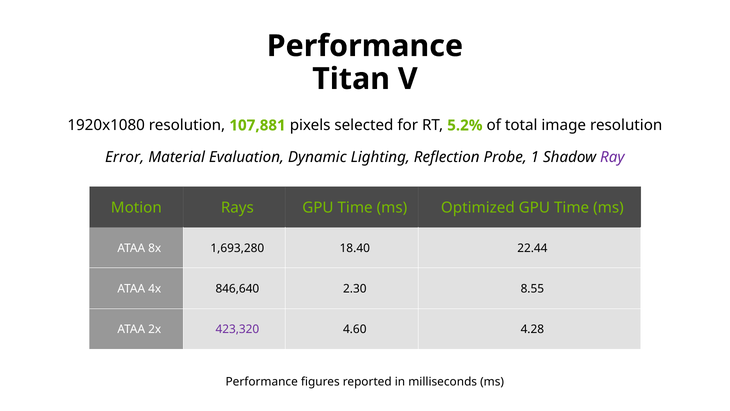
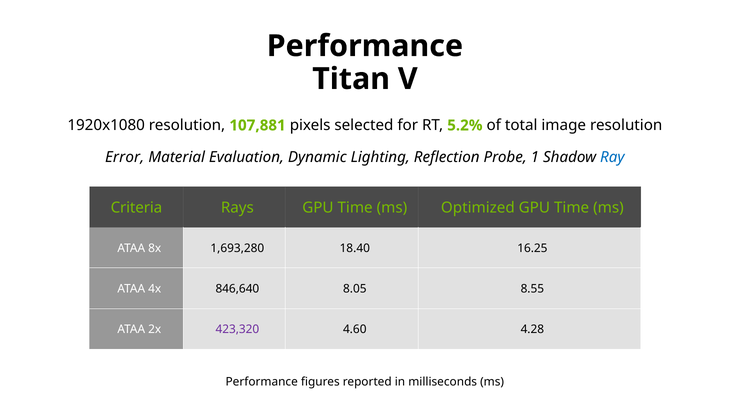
Ray colour: purple -> blue
Motion: Motion -> Criteria
22.44: 22.44 -> 16.25
2.30: 2.30 -> 8.05
